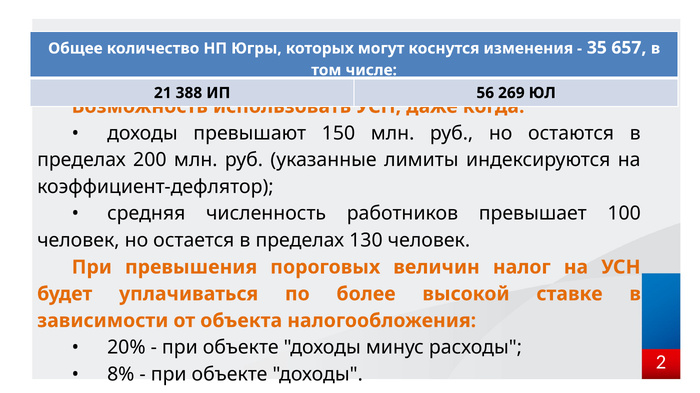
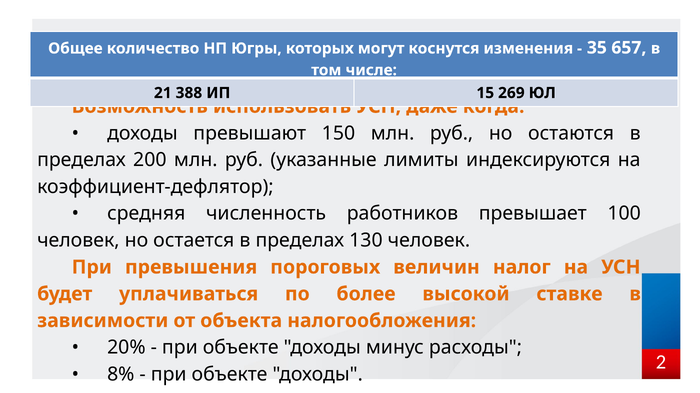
56: 56 -> 15
